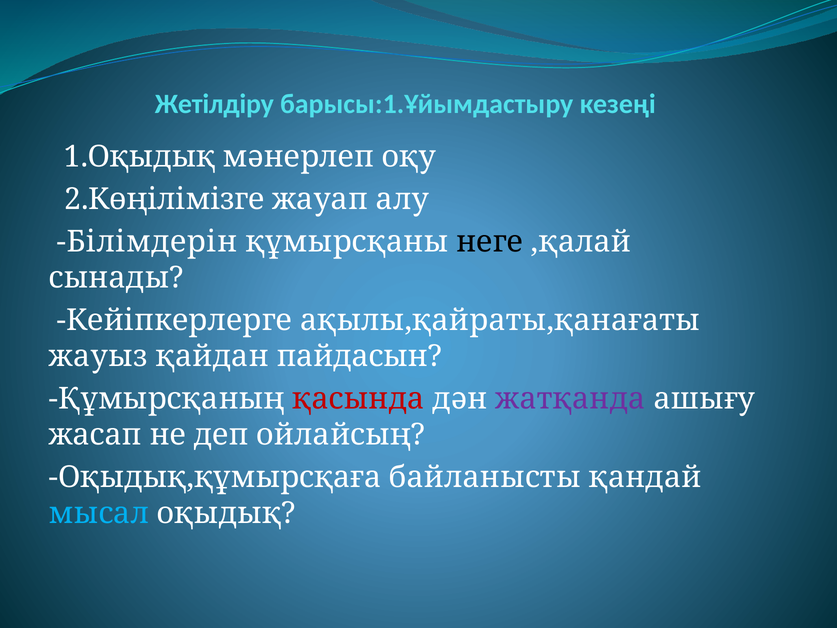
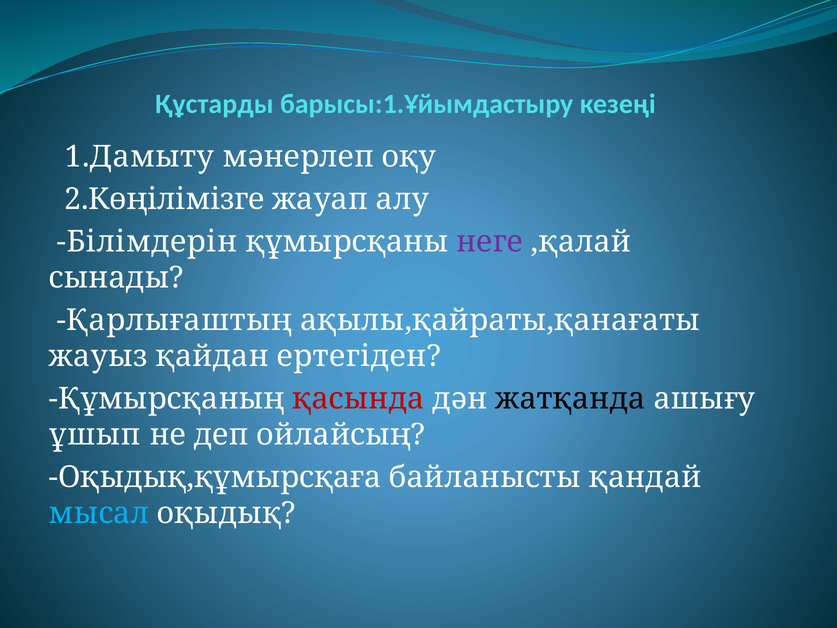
Жетілдіру: Жетілдіру -> Құстарды
1.Оқыдық: 1.Оқыдық -> 1.Дамыту
неге colour: black -> purple
Кейіпкерлерге: Кейіпкерлерге -> Қарлығаштың
пайдасын: пайдасын -> ертегіден
жатқанда colour: purple -> black
жасап: жасап -> ұшып
